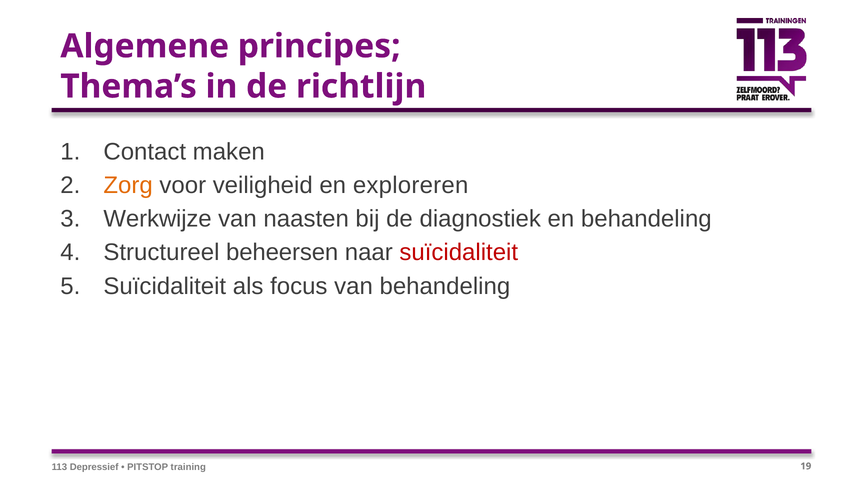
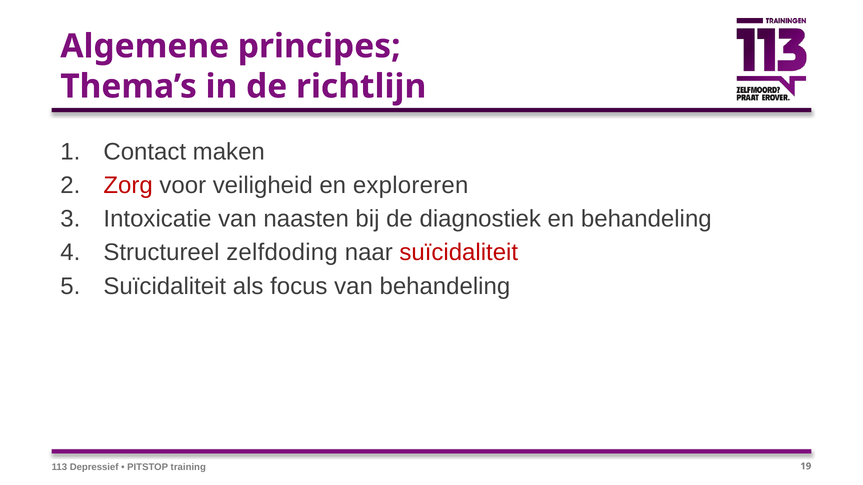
Zorg colour: orange -> red
Werkwijze: Werkwijze -> Intoxicatie
beheersen: beheersen -> zelfdoding
